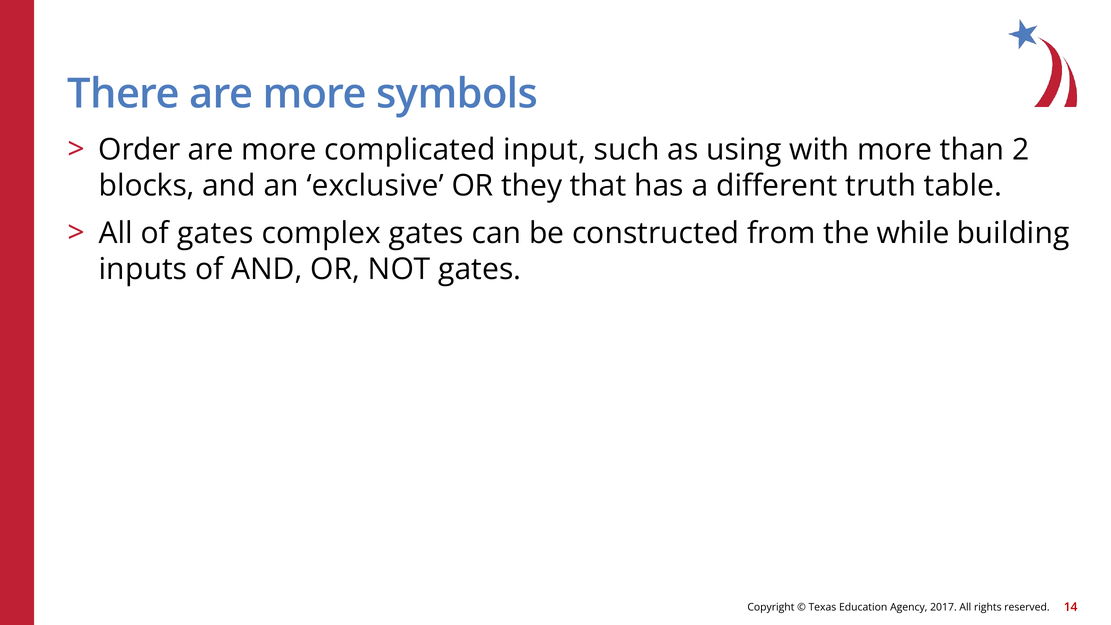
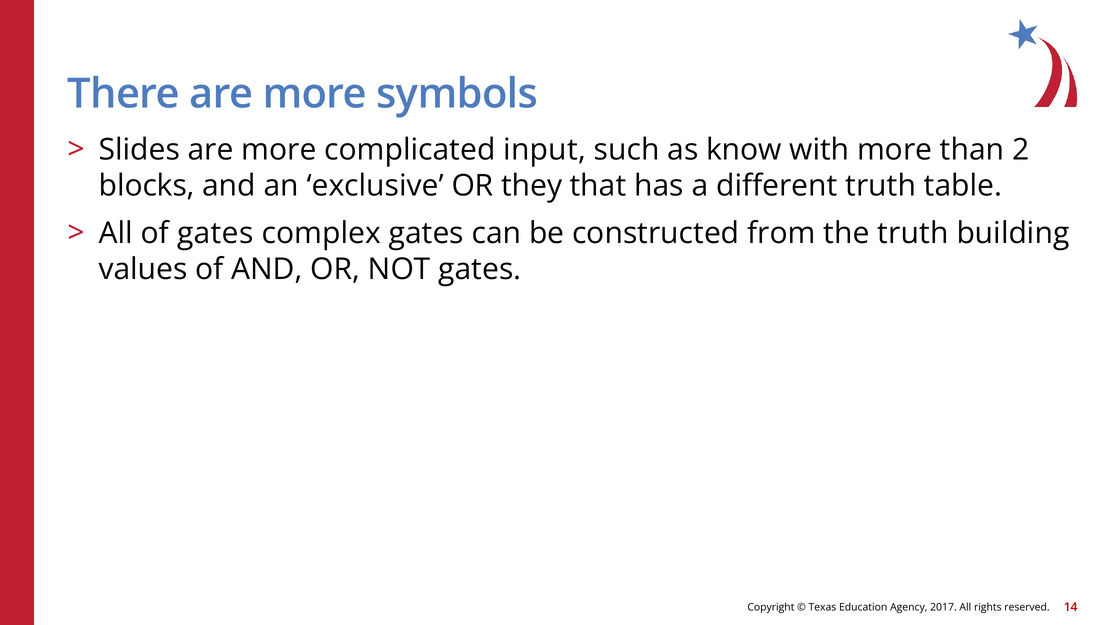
Order: Order -> Slides
using: using -> know
the while: while -> truth
inputs: inputs -> values
